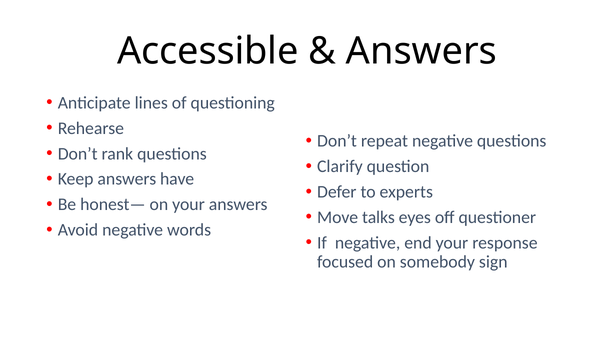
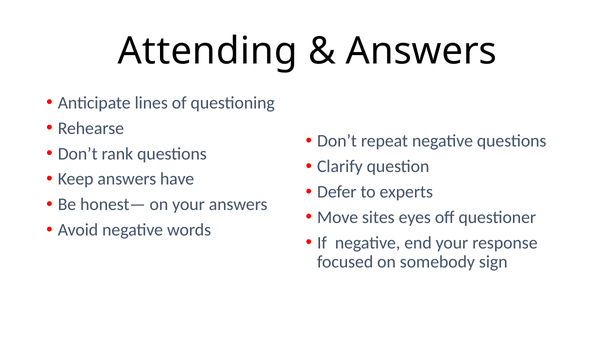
Accessible: Accessible -> Attending
talks: talks -> sites
